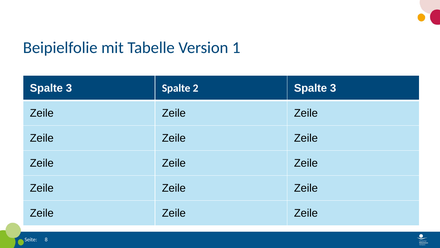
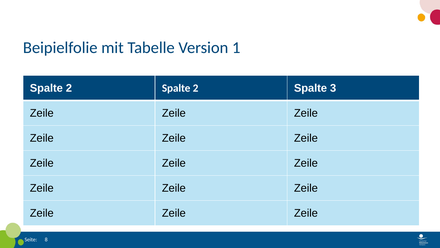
3 at (69, 88): 3 -> 2
